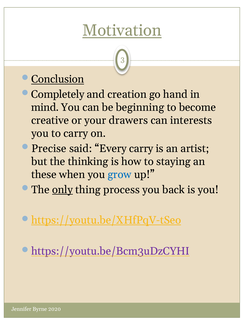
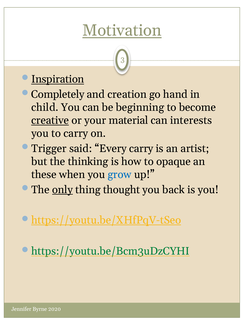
Conclusion: Conclusion -> Inspiration
mind: mind -> child
creative underline: none -> present
drawers: drawers -> material
Precise: Precise -> Trigger
staying: staying -> opaque
process: process -> thought
https://youtu.be/Bcm3uDzCYHI colour: purple -> green
